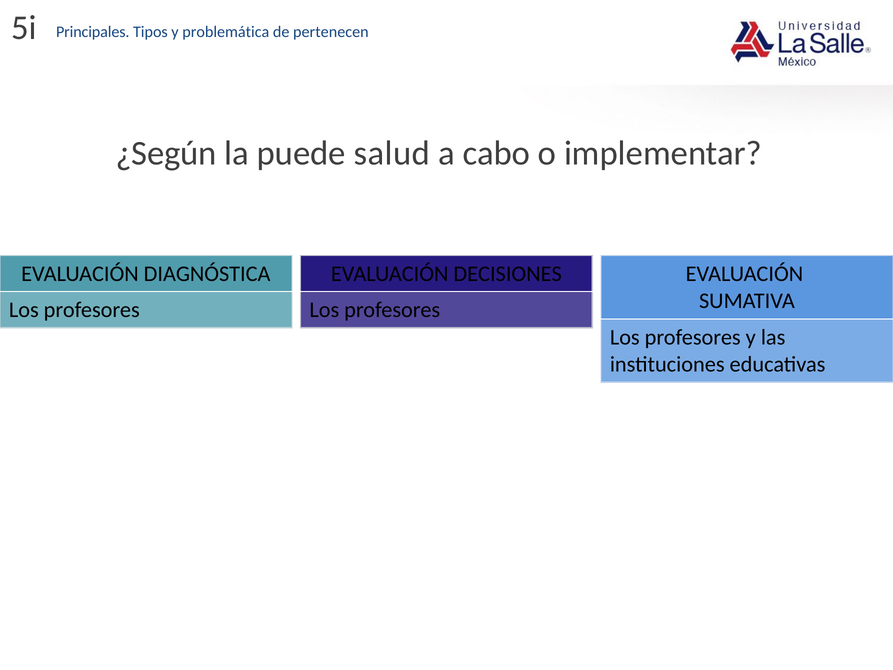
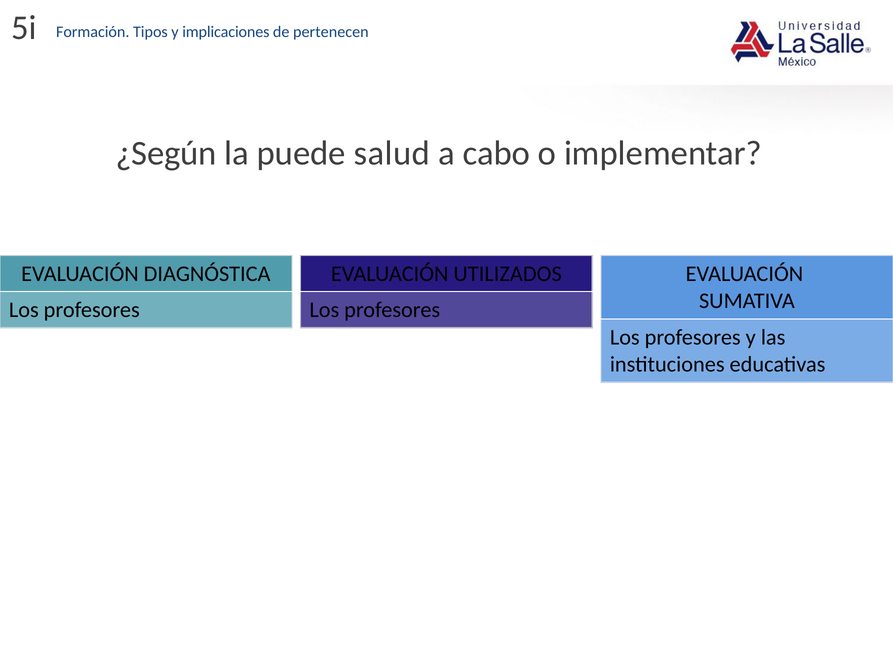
Principales: Principales -> Formación
problemática: problemática -> implicaciones
DECISIONES: DECISIONES -> UTILIZADOS
